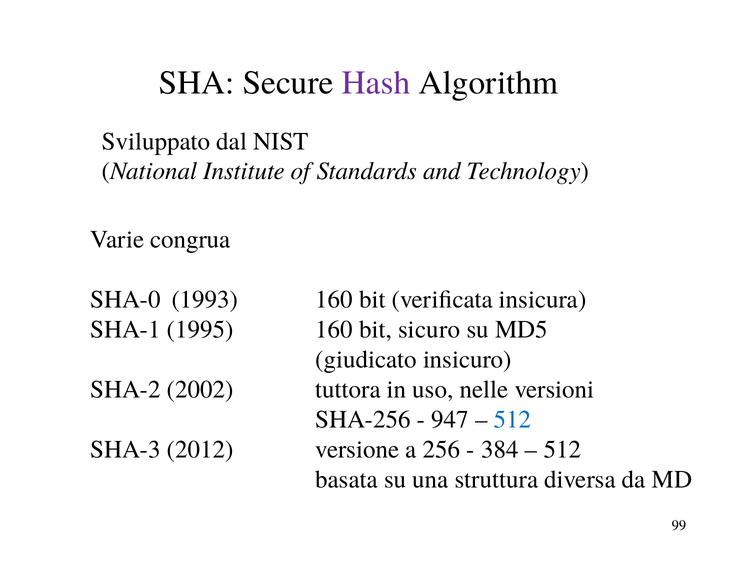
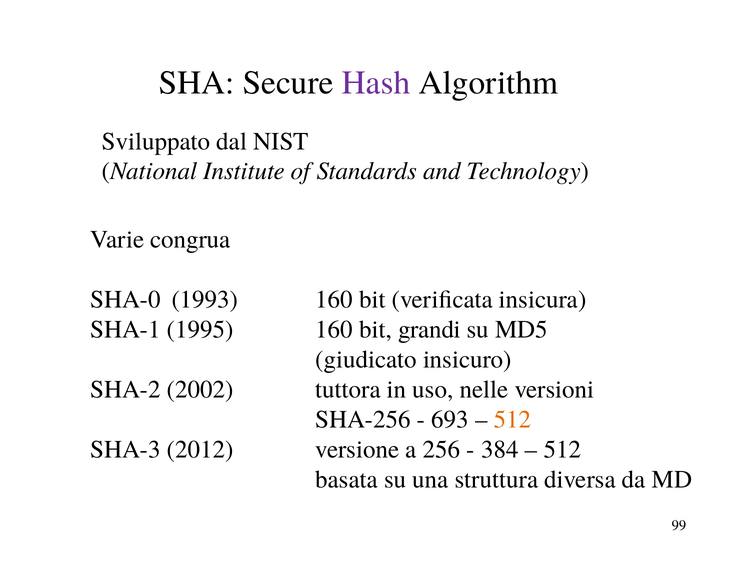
sicuro: sicuro -> grandi
947: 947 -> 693
512 at (513, 420) colour: blue -> orange
